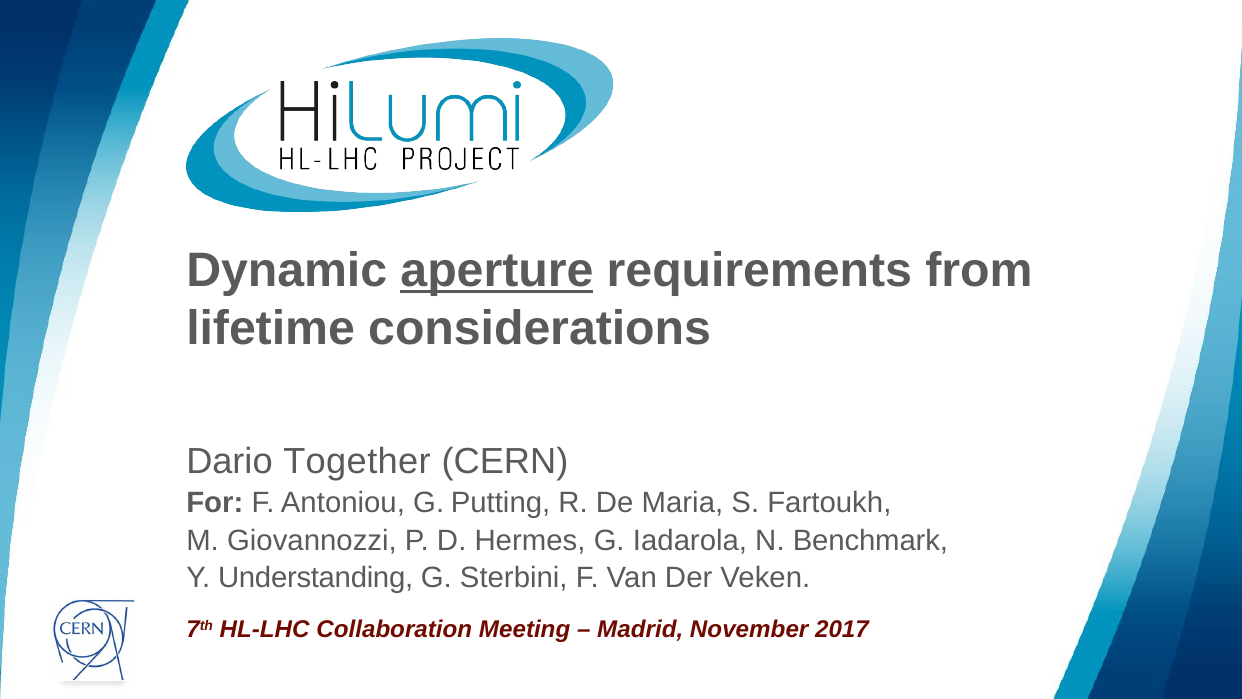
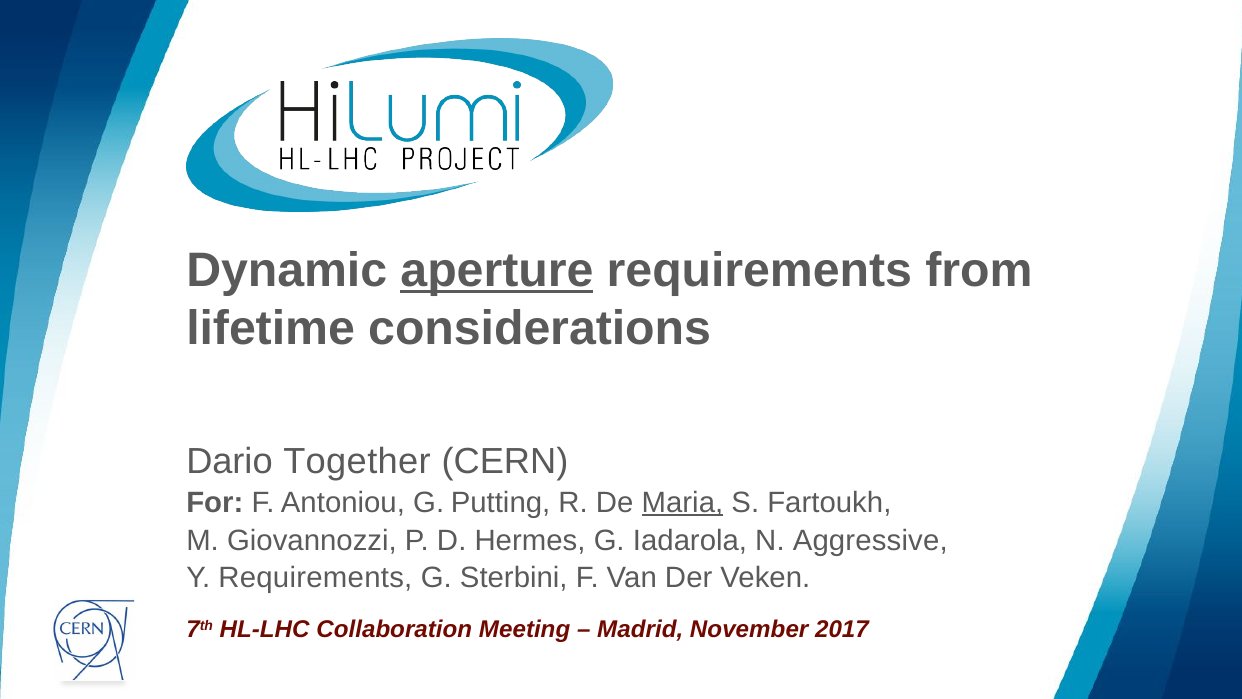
Maria underline: none -> present
Benchmark: Benchmark -> Aggressive
Y Understanding: Understanding -> Requirements
